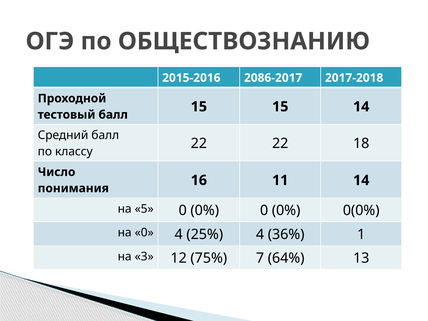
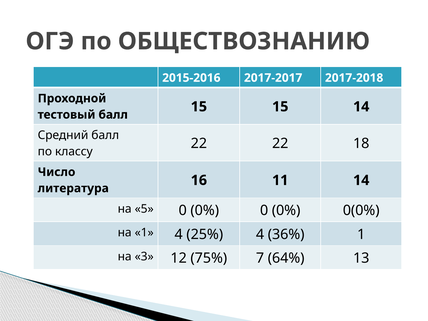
2086-2017: 2086-2017 -> 2017-2017
понимания: понимания -> литература
на 0: 0 -> 1
